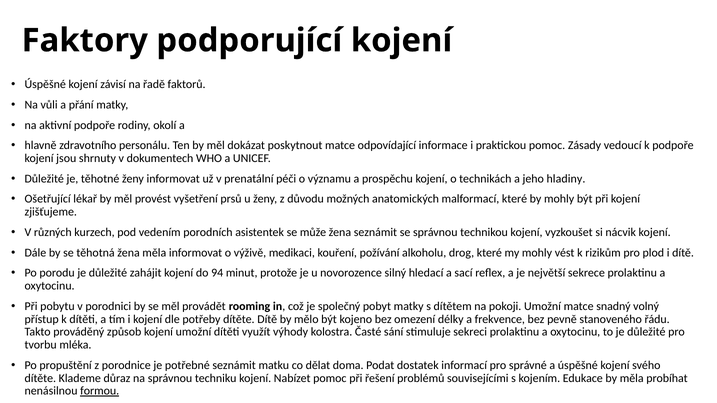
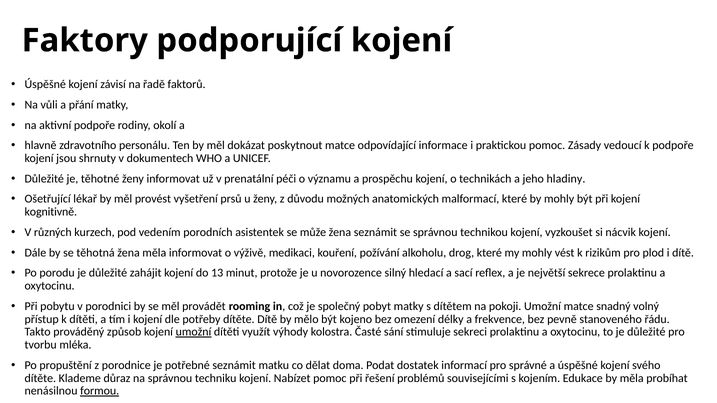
zjišťujeme: zjišťujeme -> kognitivně
94: 94 -> 13
umožní at (193, 332) underline: none -> present
